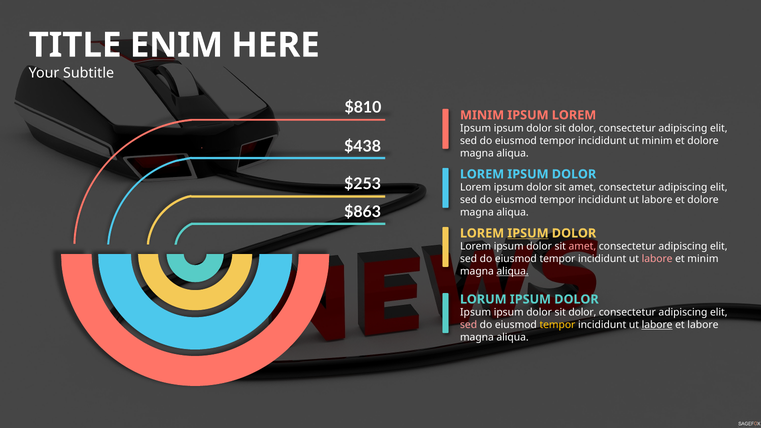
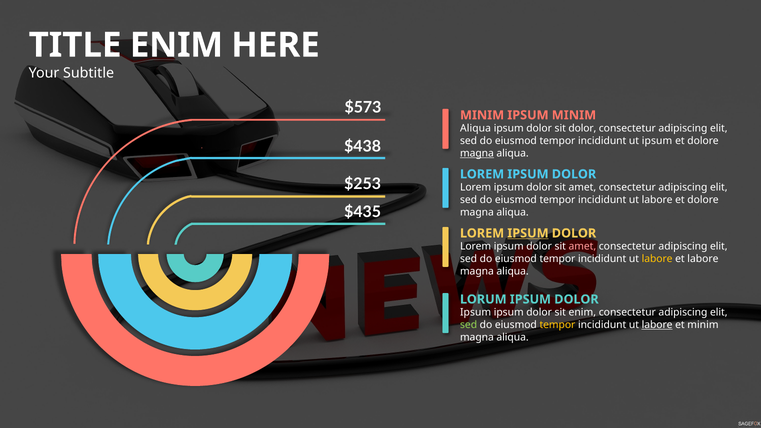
$810: $810 -> $573
IPSUM LOREM: LOREM -> MINIM
Ipsum at (476, 128): Ipsum -> Aliqua
ut minim: minim -> ipsum
magna at (477, 153) underline: none -> present
$863: $863 -> $435
labore at (657, 259) colour: pink -> yellow
et minim: minim -> labore
aliqua at (513, 271) underline: present -> none
dolor at (582, 313): dolor -> enim
sed at (469, 325) colour: pink -> light green
et labore: labore -> minim
